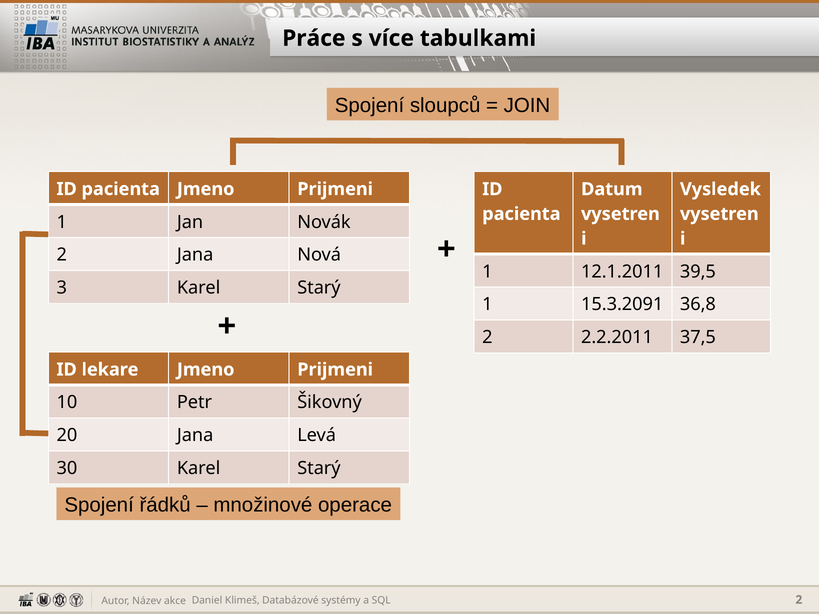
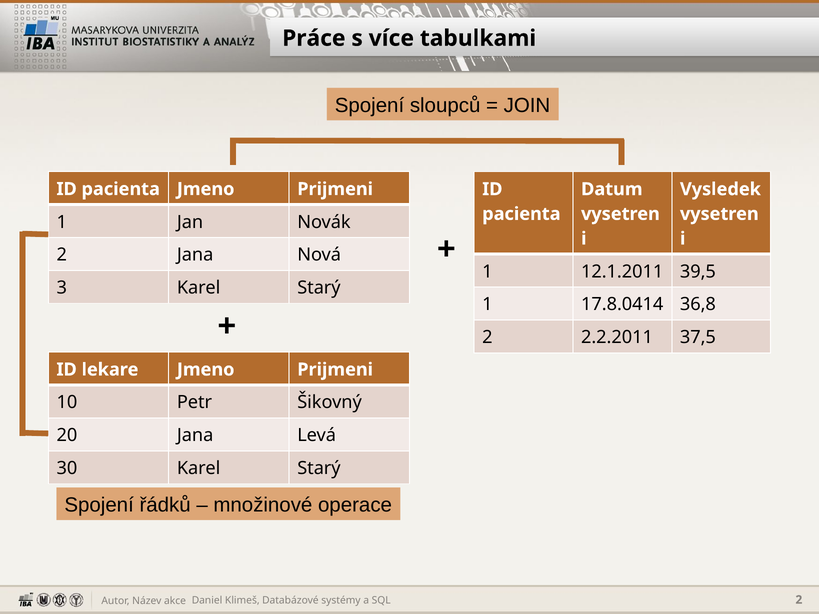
15.3.2091: 15.3.2091 -> 17.8.0414
